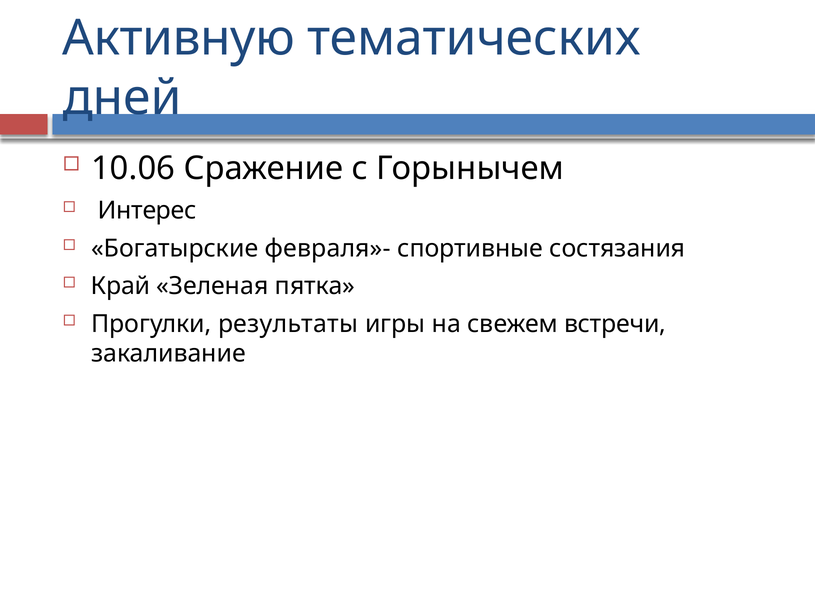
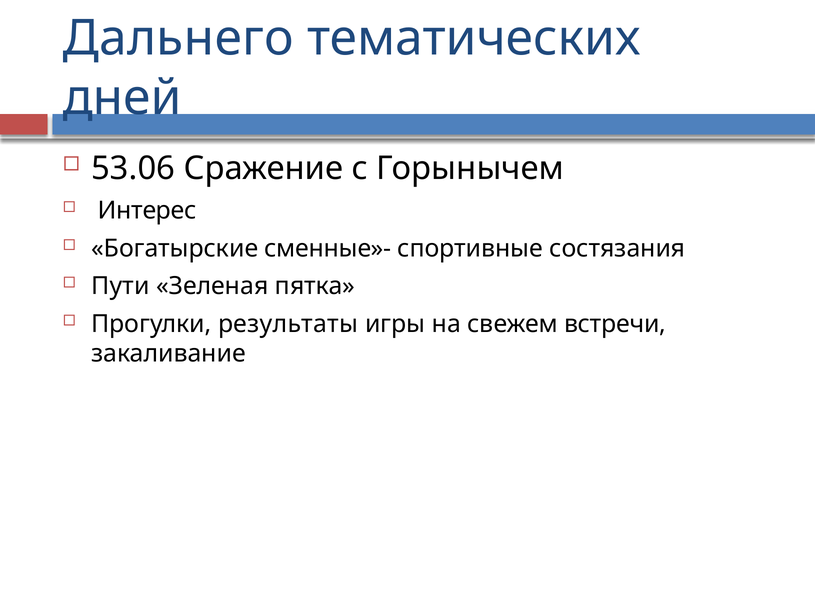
Активную: Активную -> Дальнего
10.06: 10.06 -> 53.06
февраля»-: февраля»- -> сменные»-
Край: Край -> Пути
